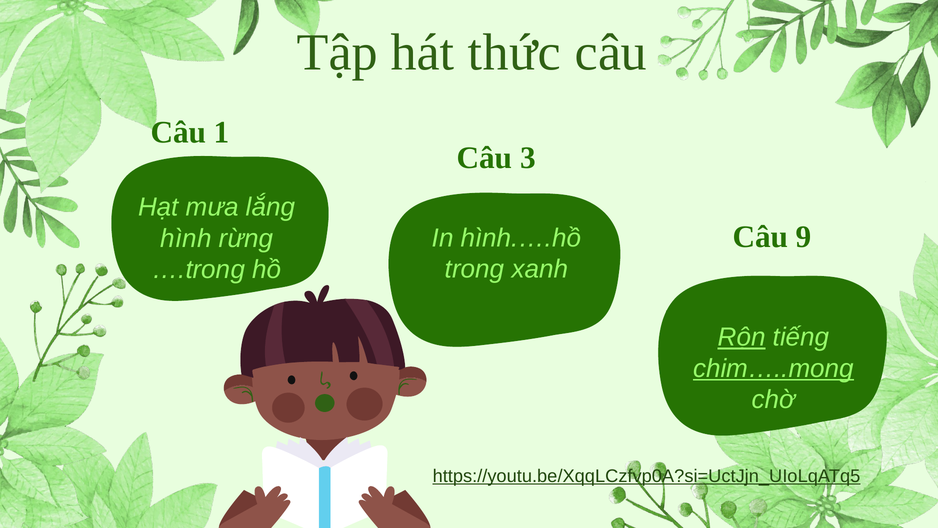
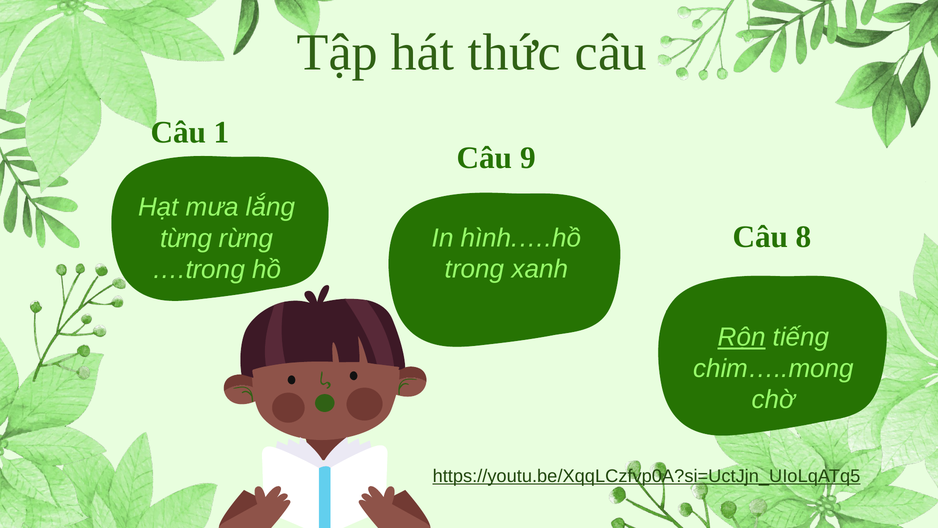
3: 3 -> 9
9: 9 -> 8
hình: hình -> từng
chim…..mong underline: present -> none
